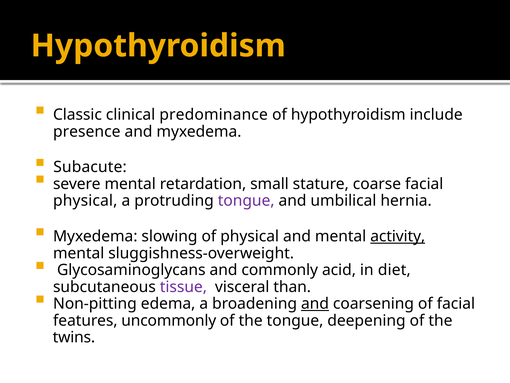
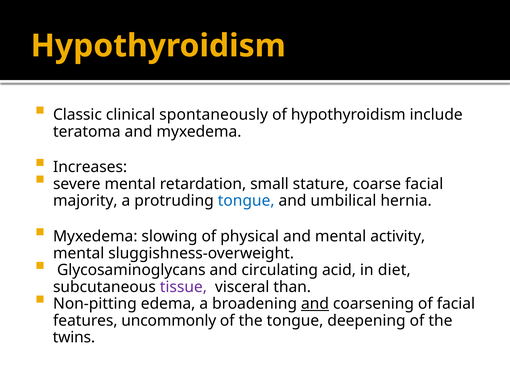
predominance: predominance -> spontaneously
presence: presence -> teratoma
Subacute: Subacute -> Increases
physical at (85, 201): physical -> majority
tongue at (246, 201) colour: purple -> blue
activity underline: present -> none
commonly: commonly -> circulating
